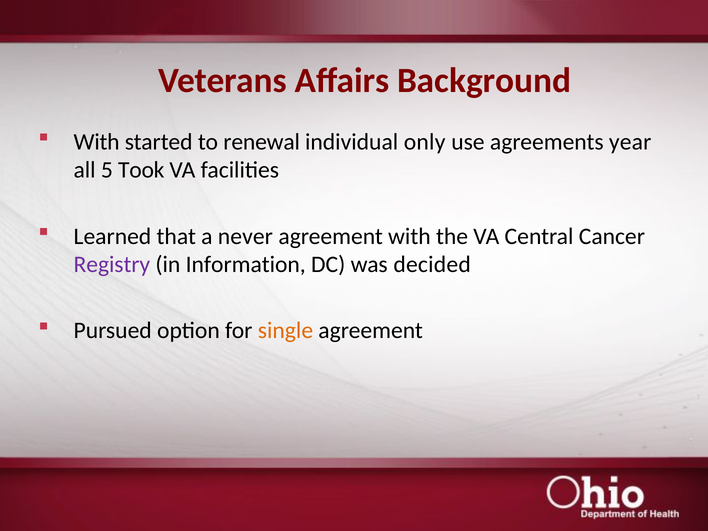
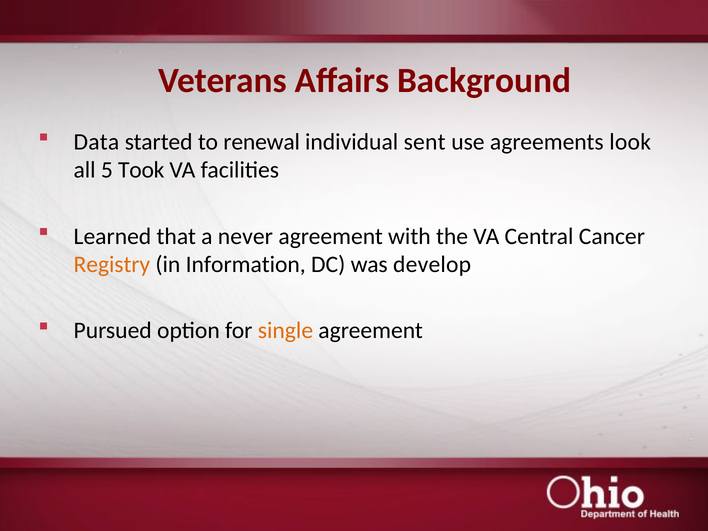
With at (97, 142): With -> Data
only: only -> sent
year: year -> look
Registry colour: purple -> orange
decided: decided -> develop
